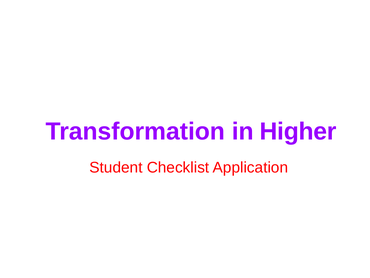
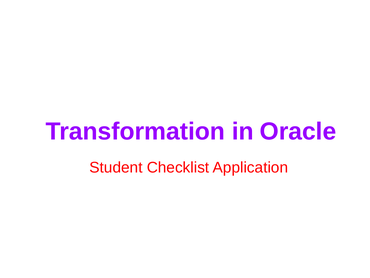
Higher: Higher -> Oracle
